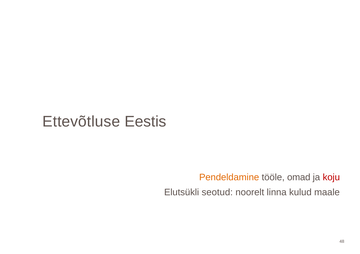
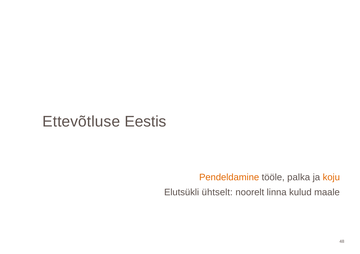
omad: omad -> palka
koju colour: red -> orange
seotud: seotud -> ühtselt
